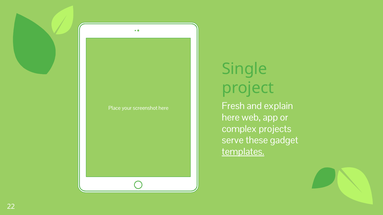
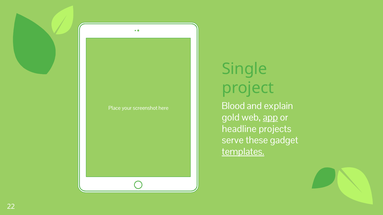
Fresh: Fresh -> Blood
here at (231, 118): here -> gold
app underline: none -> present
complex: complex -> headline
